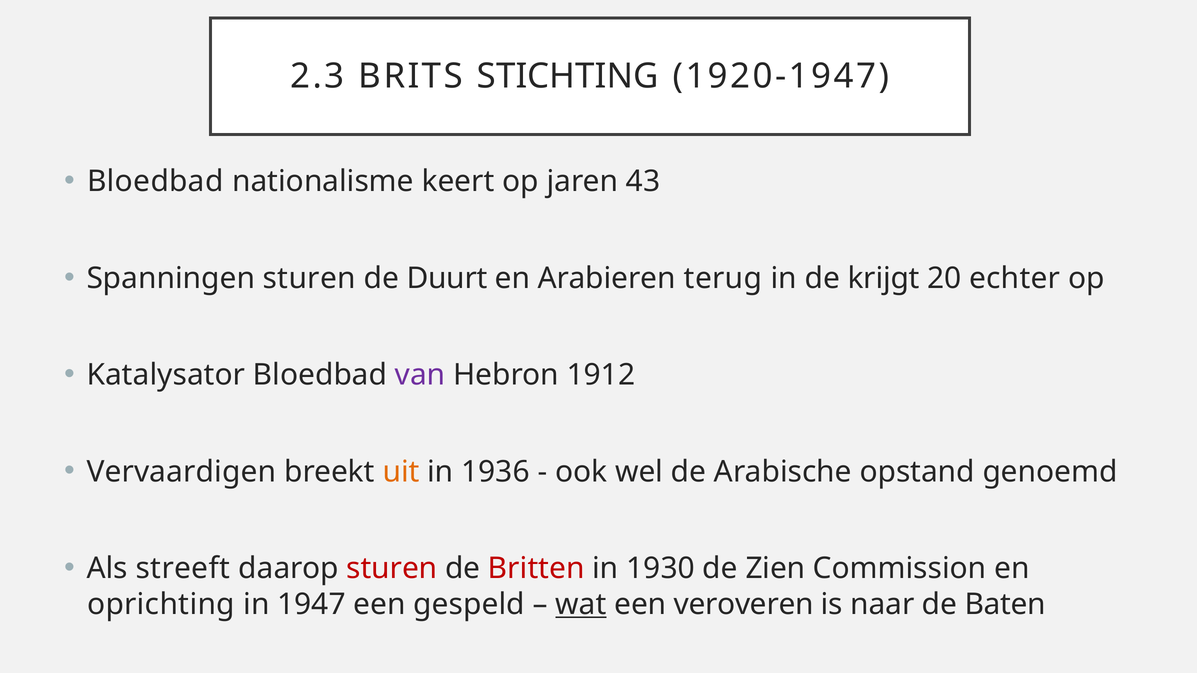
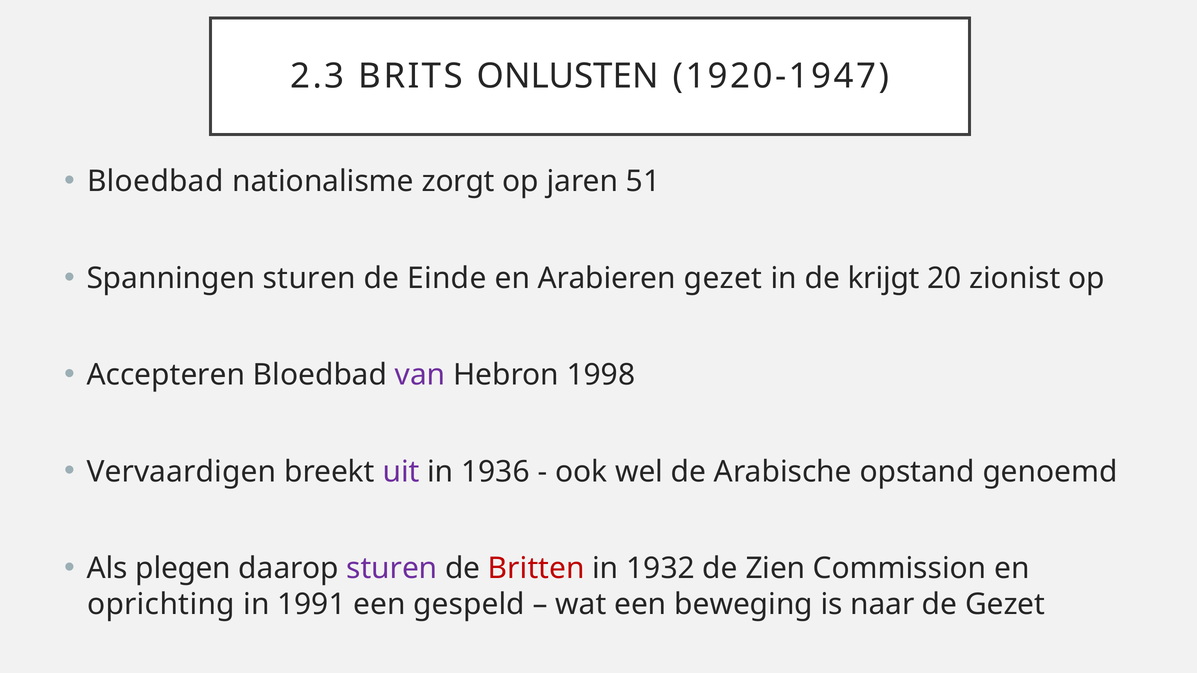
STICHTING: STICHTING -> ONLUSTEN
keert: keert -> zorgt
43: 43 -> 51
Duurt: Duurt -> Einde
Arabieren terug: terug -> gezet
echter: echter -> zionist
Katalysator: Katalysator -> Accepteren
1912: 1912 -> 1998
uit colour: orange -> purple
streeft: streeft -> plegen
sturen at (392, 569) colour: red -> purple
1930: 1930 -> 1932
1947: 1947 -> 1991
wat underline: present -> none
veroveren: veroveren -> beweging
de Baten: Baten -> Gezet
